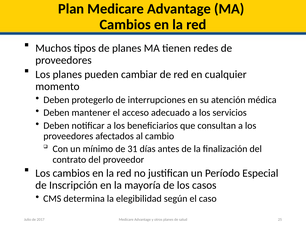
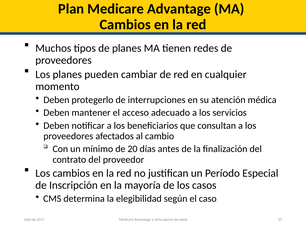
31: 31 -> 20
